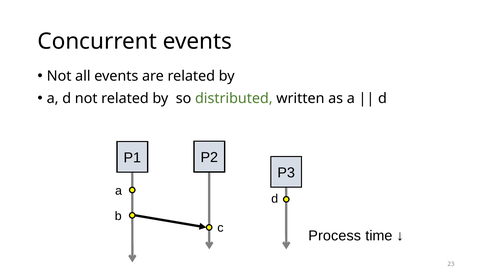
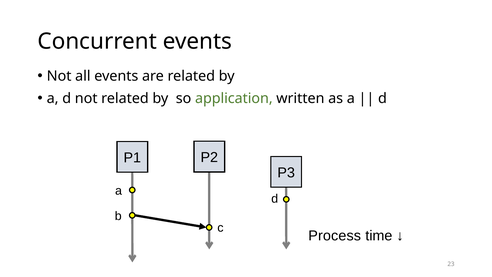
distributed: distributed -> application
